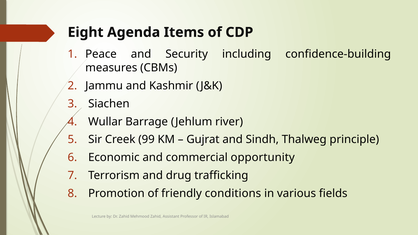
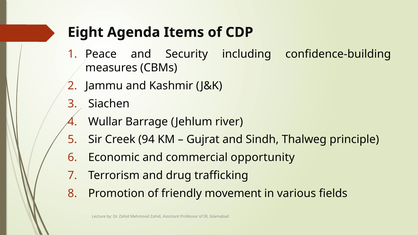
99: 99 -> 94
conditions: conditions -> movement
